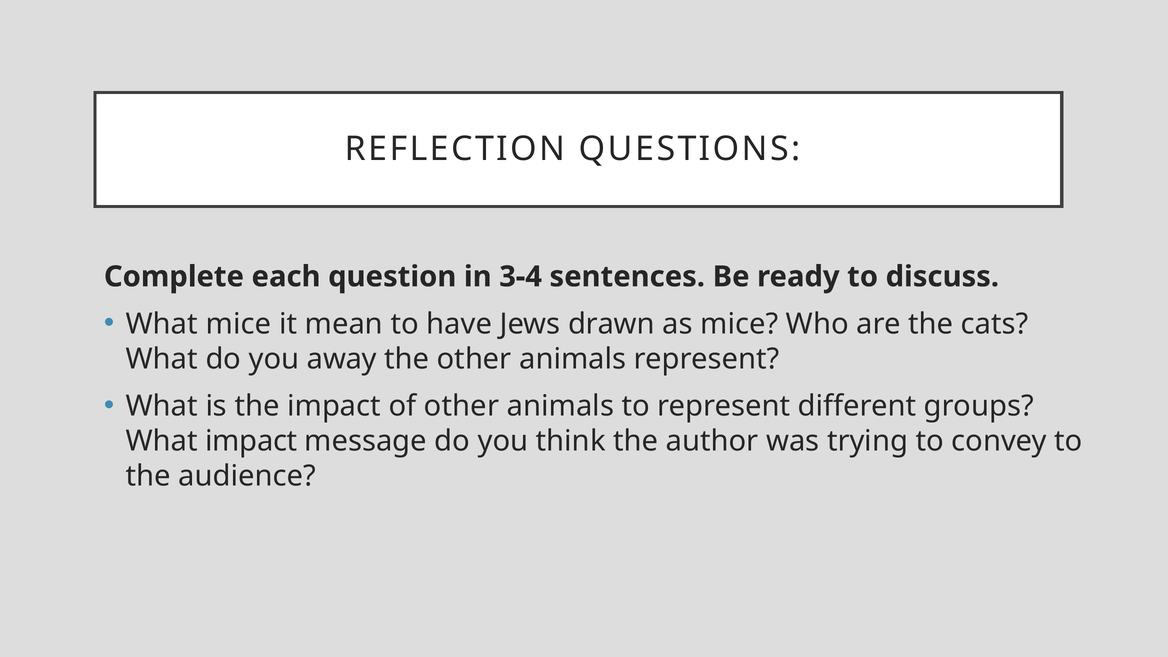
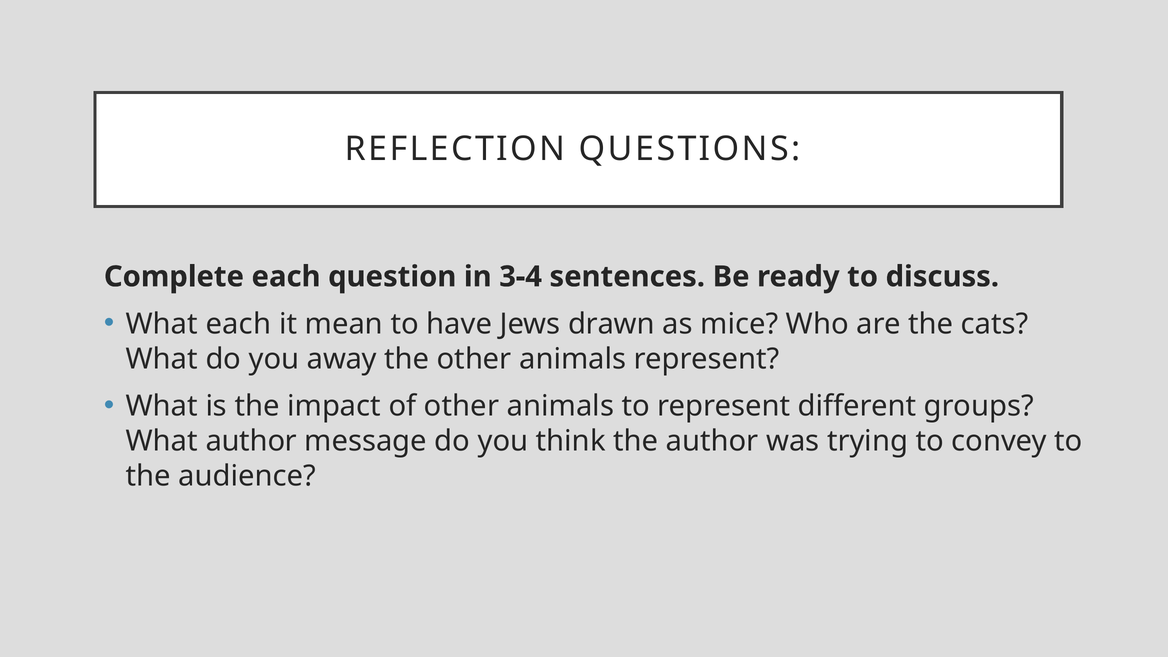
What mice: mice -> each
What impact: impact -> author
